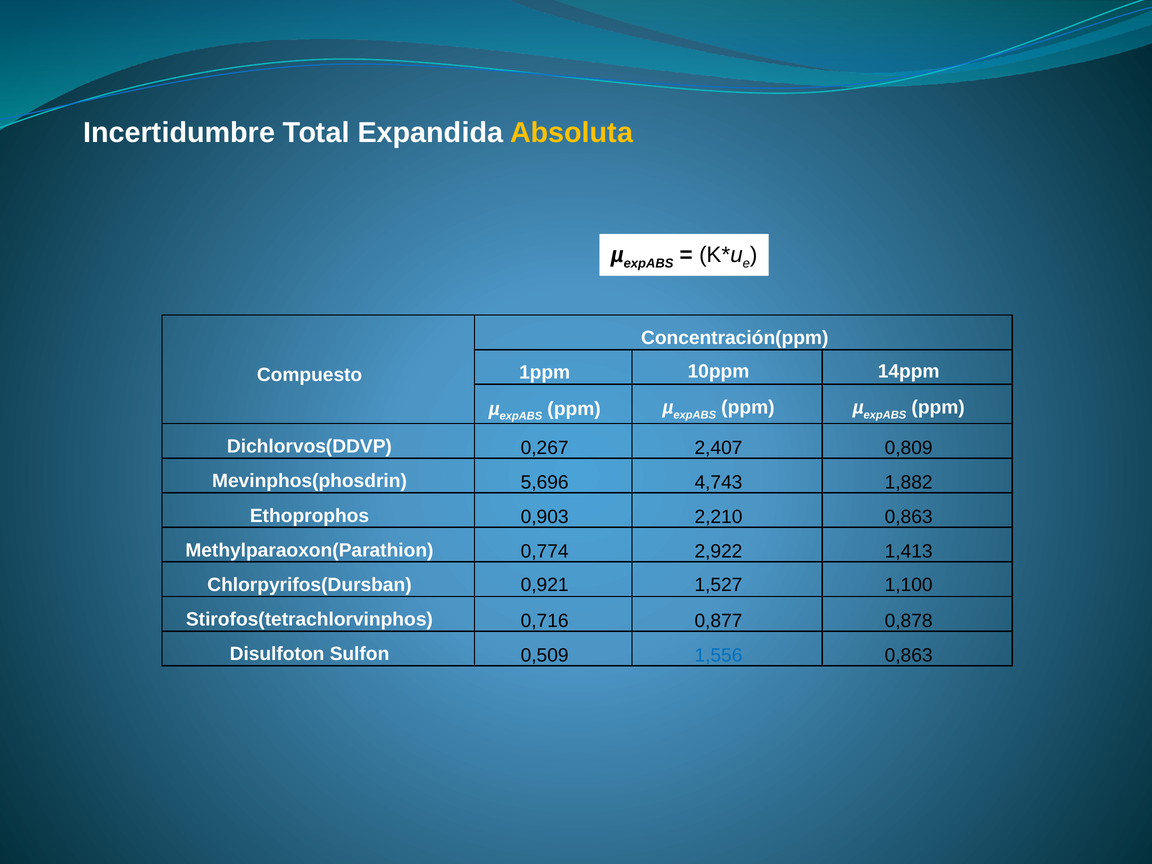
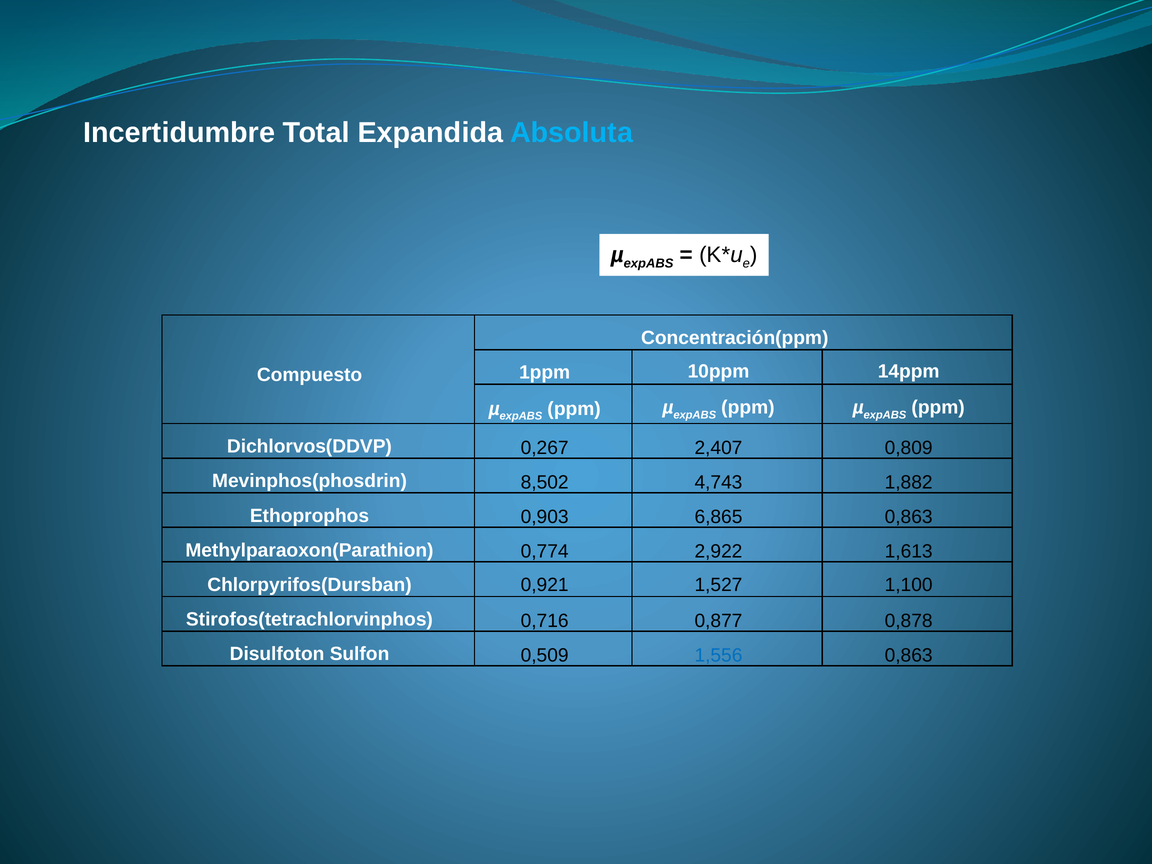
Absoluta colour: yellow -> light blue
5,696: 5,696 -> 8,502
2,210: 2,210 -> 6,865
1,413: 1,413 -> 1,613
